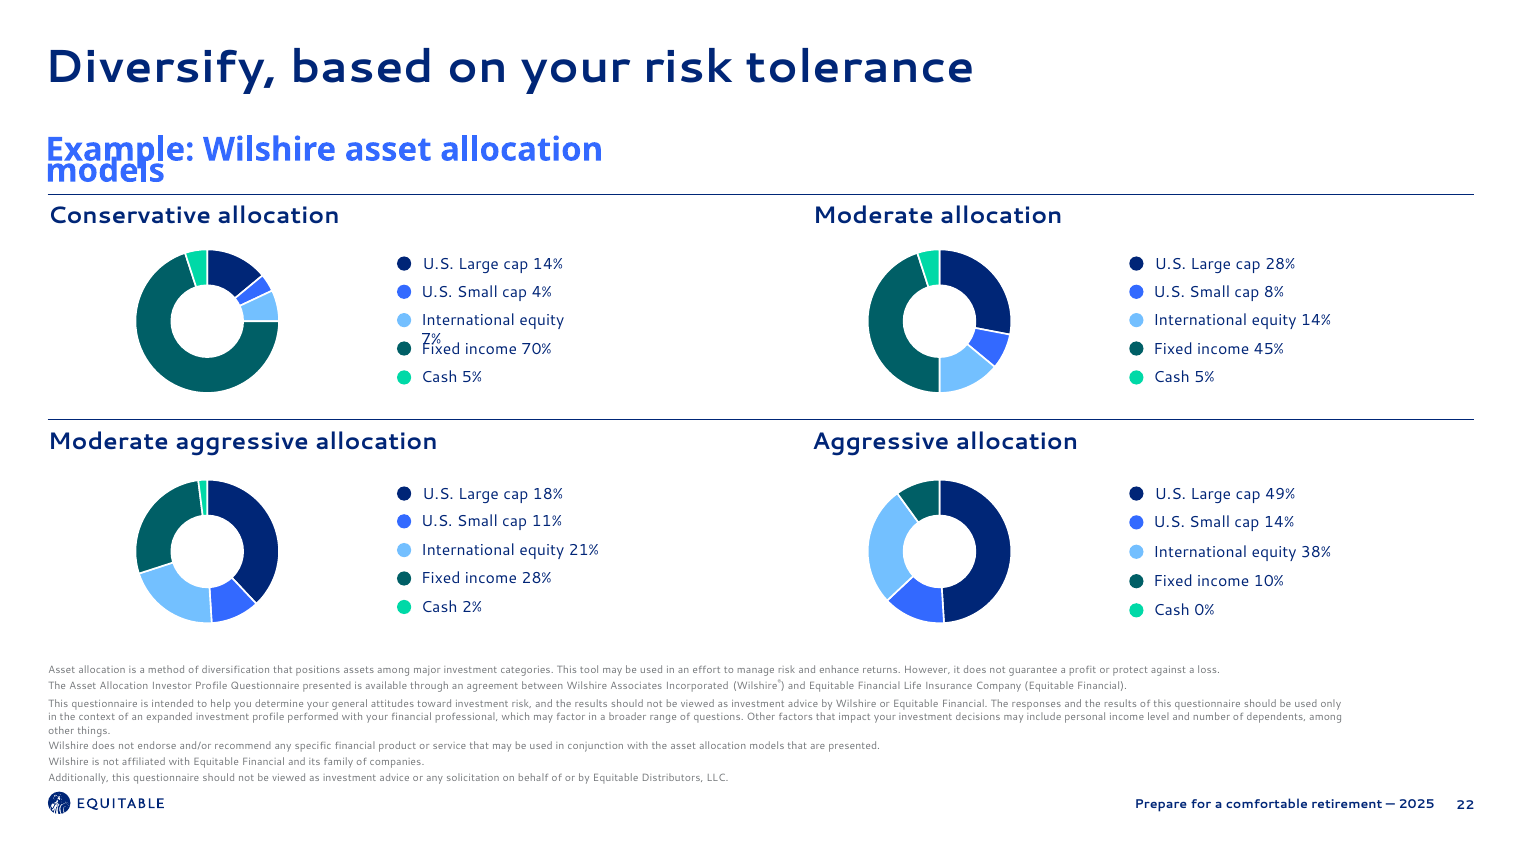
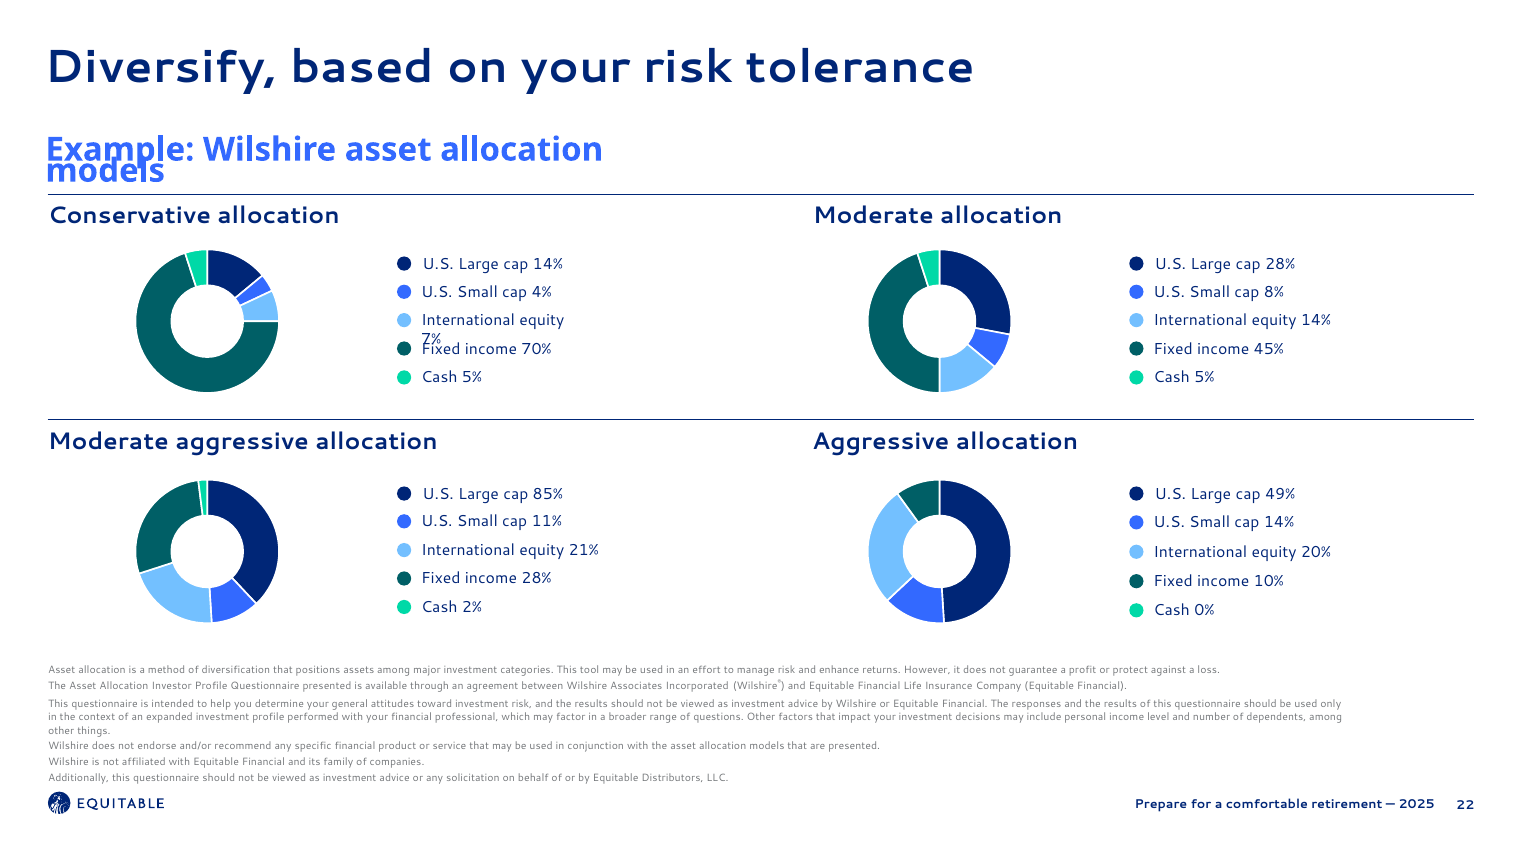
18%: 18% -> 85%
38%: 38% -> 20%
